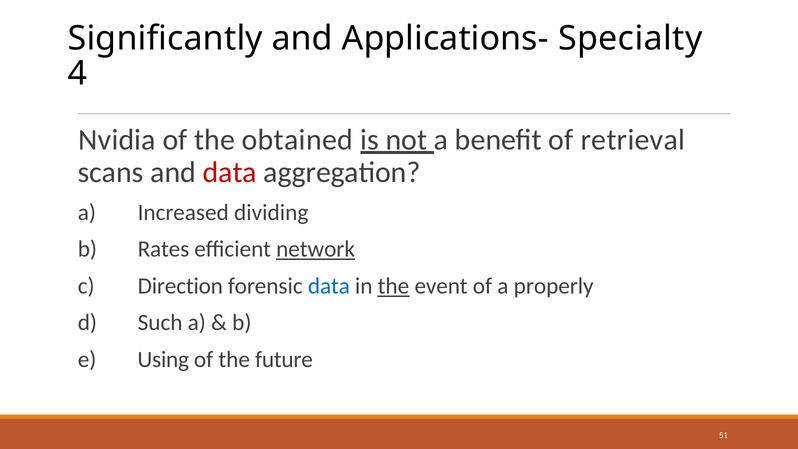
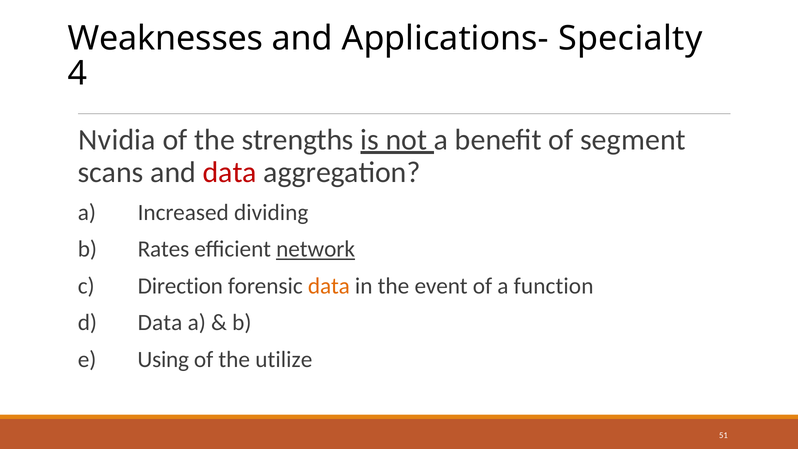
Significantly: Significantly -> Weaknesses
obtained: obtained -> strengths
retrieval: retrieval -> segment
data at (329, 286) colour: blue -> orange
the at (394, 286) underline: present -> none
properly: properly -> function
d Such: Such -> Data
future: future -> utilize
